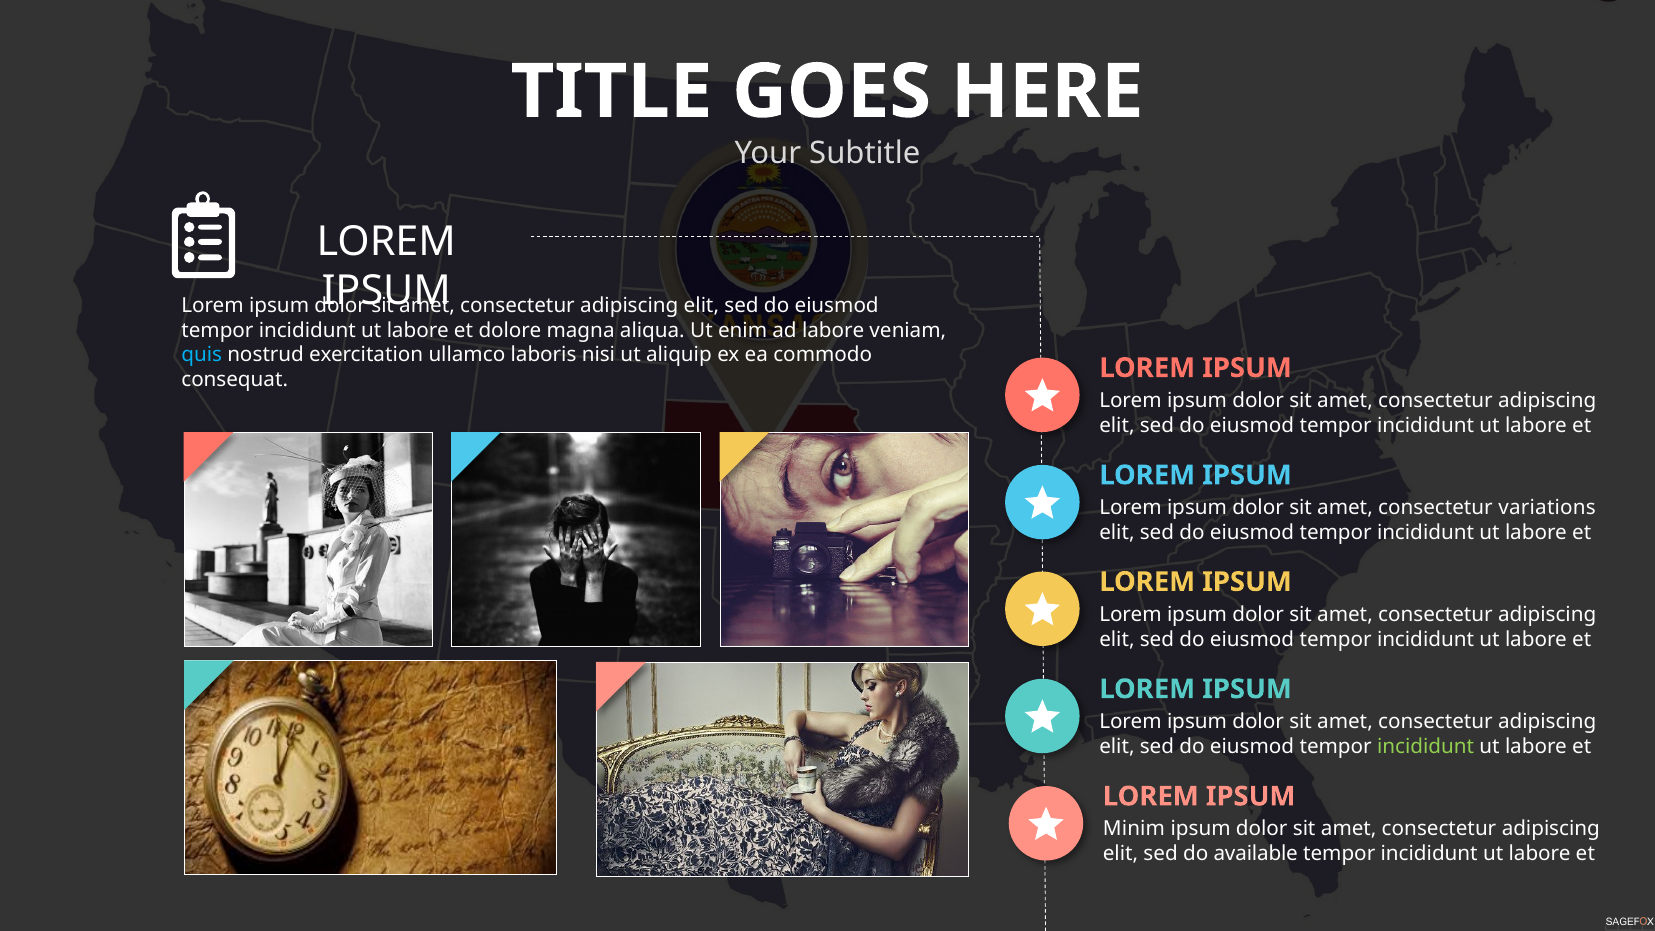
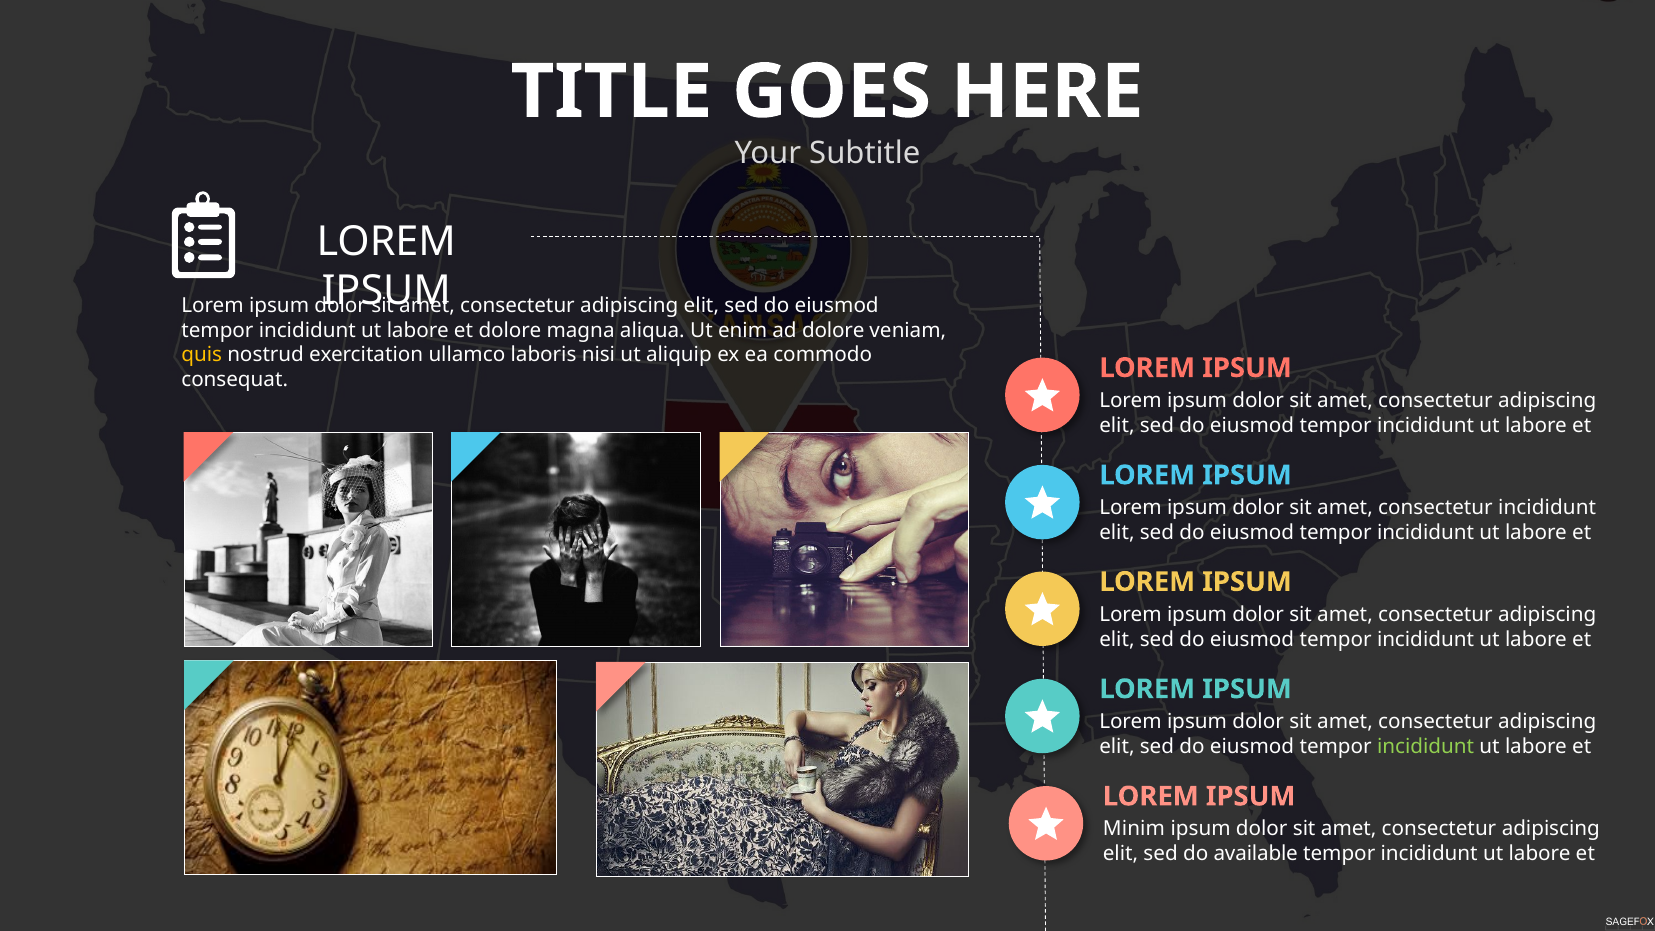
ad labore: labore -> dolore
quis colour: light blue -> yellow
consectetur variations: variations -> incididunt
